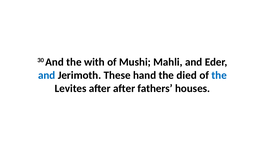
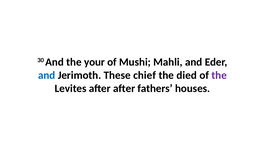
with: with -> your
hand: hand -> chief
the at (219, 75) colour: blue -> purple
